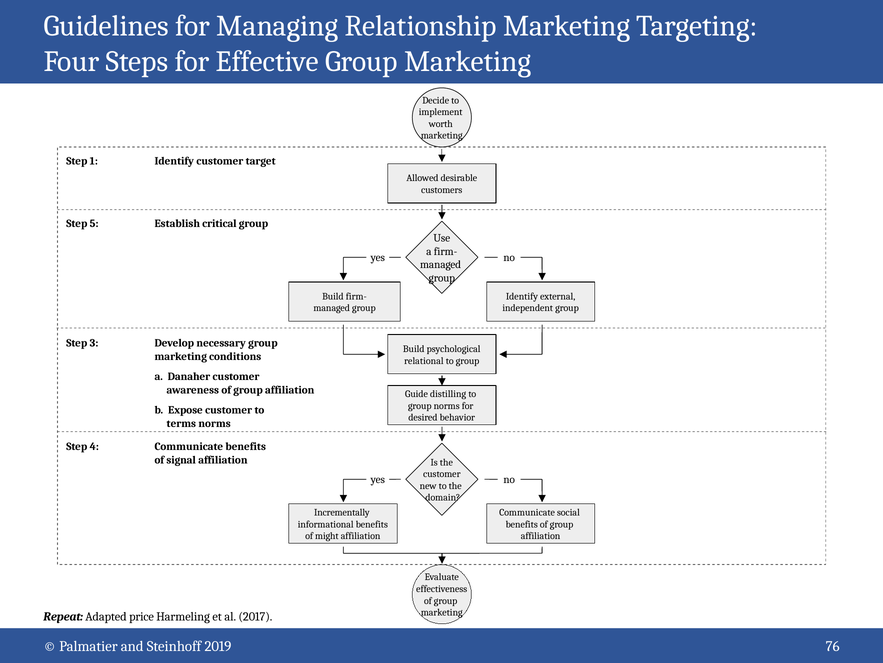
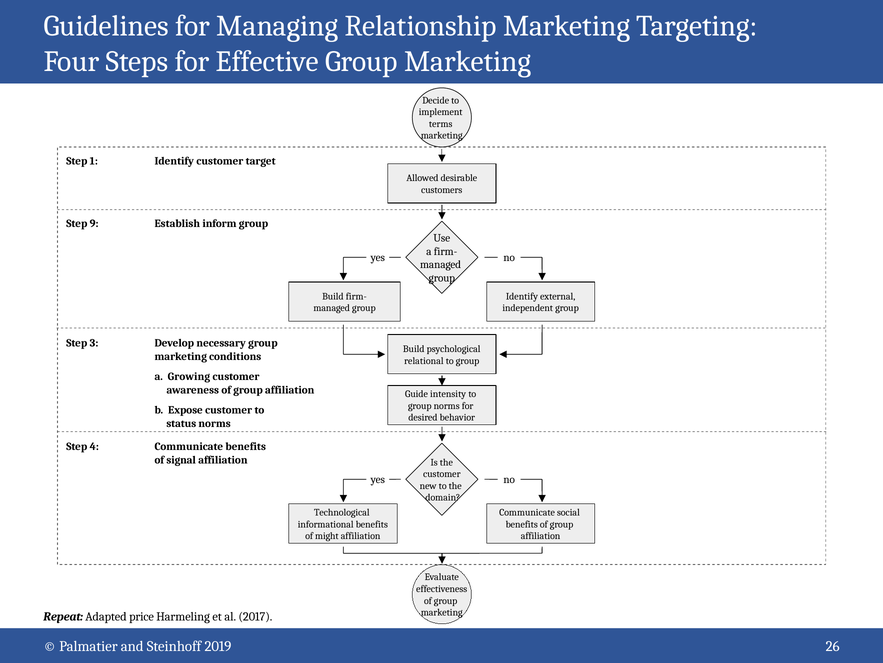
worth: worth -> terms
5: 5 -> 9
critical: critical -> inform
Danaher: Danaher -> Growing
distilling: distilling -> intensity
terms: terms -> status
Incrementally: Incrementally -> Technological
76: 76 -> 26
